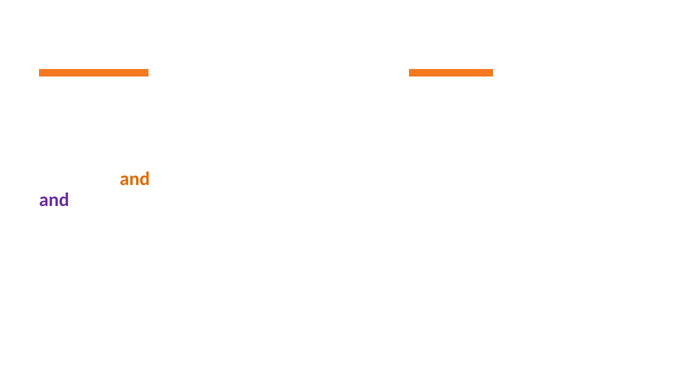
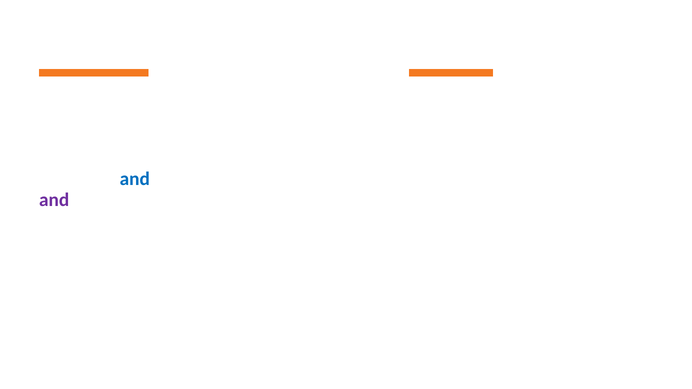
and at (135, 179) colour: orange -> blue
